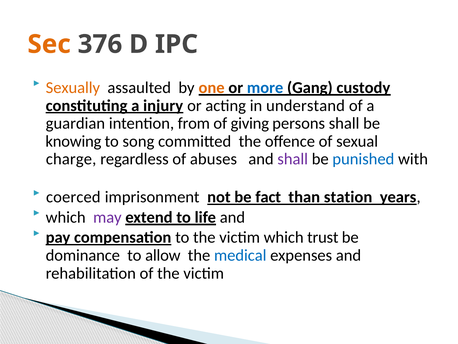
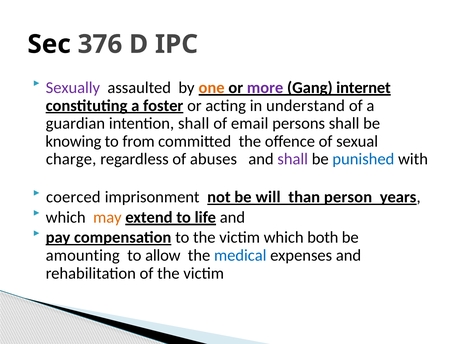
Sec colour: orange -> black
Sexually colour: orange -> purple
more colour: blue -> purple
custody: custody -> internet
injury: injury -> foster
intention from: from -> shall
giving: giving -> email
song: song -> from
fact: fact -> will
station: station -> person
may colour: purple -> orange
trust: trust -> both
dominance: dominance -> amounting
